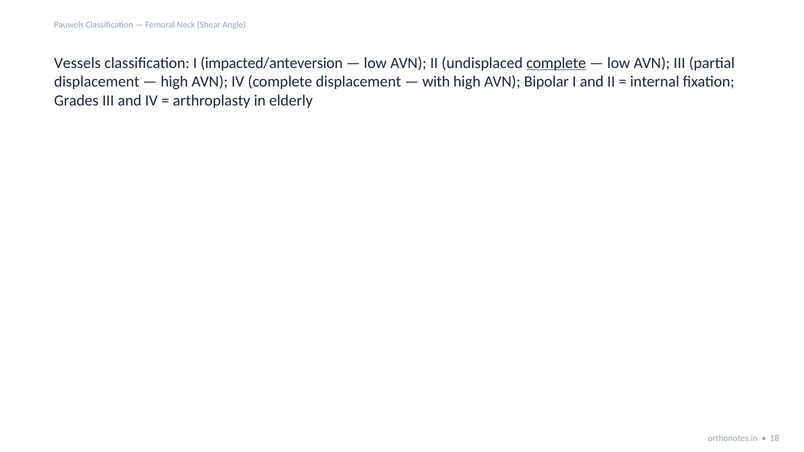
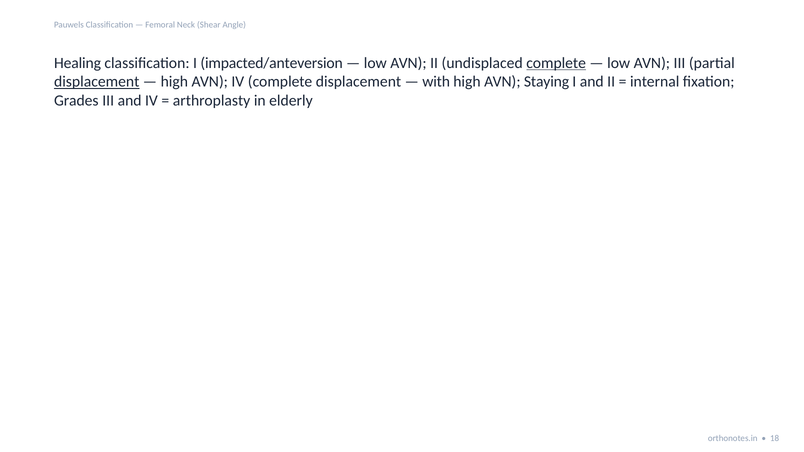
Vessels: Vessels -> Healing
displacement at (97, 82) underline: none -> present
Bipolar: Bipolar -> Staying
